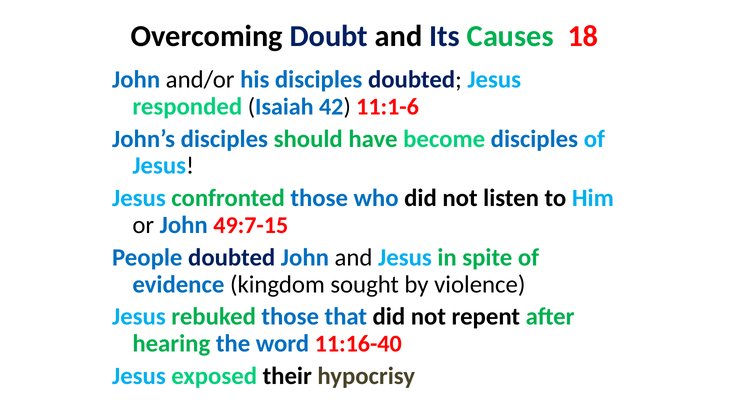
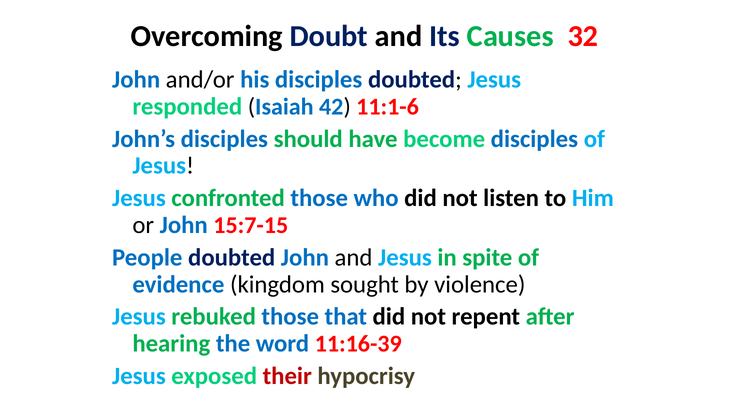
18: 18 -> 32
49:7-15: 49:7-15 -> 15:7-15
11:16-40: 11:16-40 -> 11:16-39
their colour: black -> red
